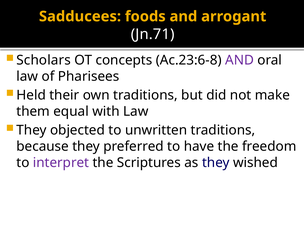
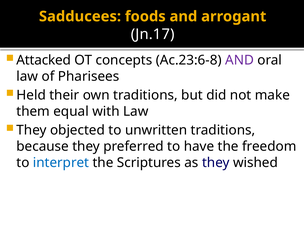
Jn.71: Jn.71 -> Jn.17
Scholars: Scholars -> Attacked
interpret colour: purple -> blue
